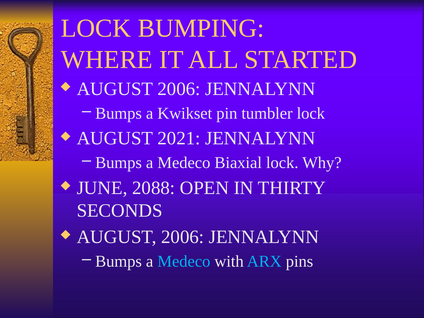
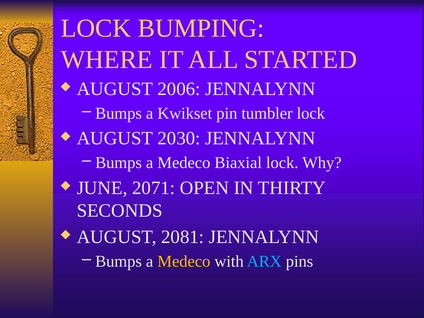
2021: 2021 -> 2030
2088: 2088 -> 2071
2006 at (183, 237): 2006 -> 2081
Medeco at (184, 261) colour: light blue -> yellow
